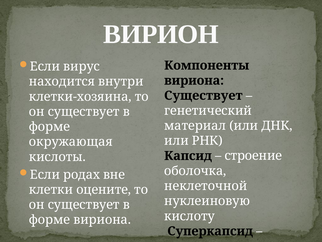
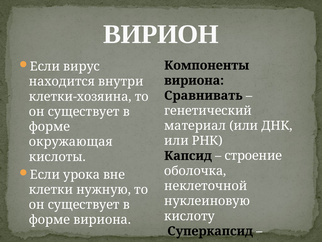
Существует at (203, 95): Существует -> Сравнивать
родах: родах -> урока
оцените: оцените -> нужную
